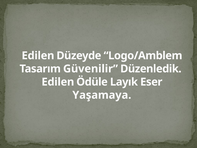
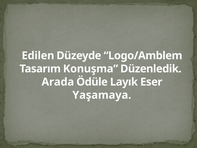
Güvenilir: Güvenilir -> Konuşma
Edilen at (58, 82): Edilen -> Arada
